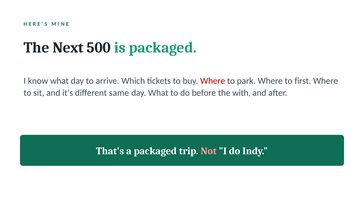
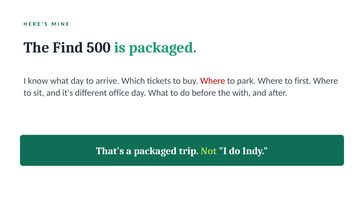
Next: Next -> Find
same: same -> office
Not colour: pink -> light green
